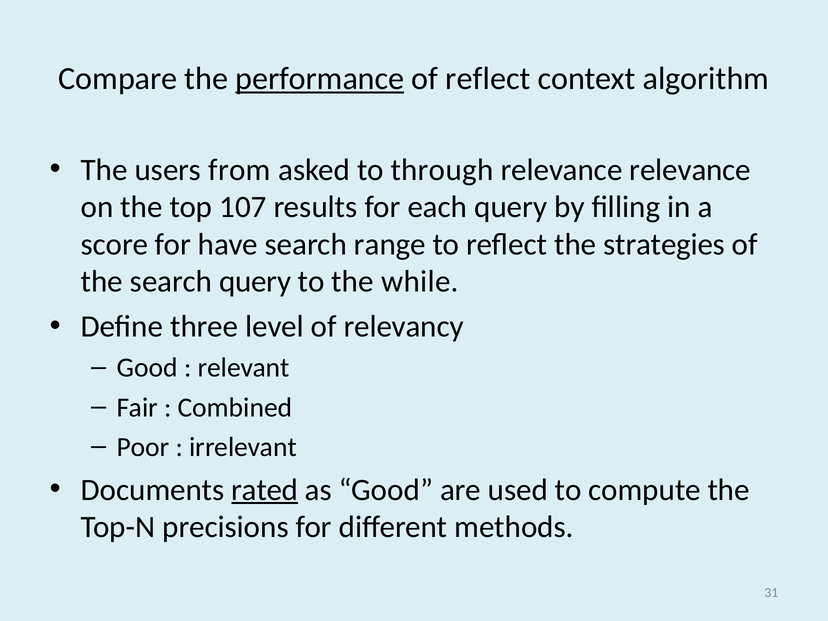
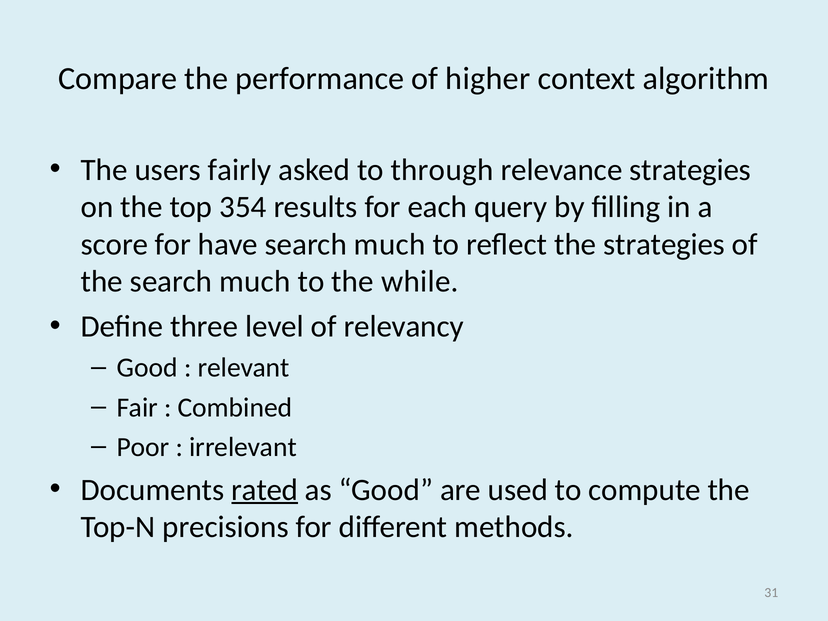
performance underline: present -> none
of reflect: reflect -> higher
from: from -> fairly
relevance relevance: relevance -> strategies
107: 107 -> 354
range at (390, 244): range -> much
the search query: query -> much
